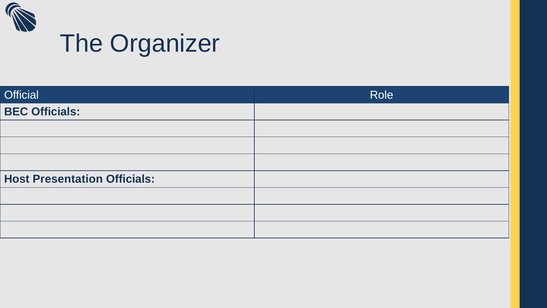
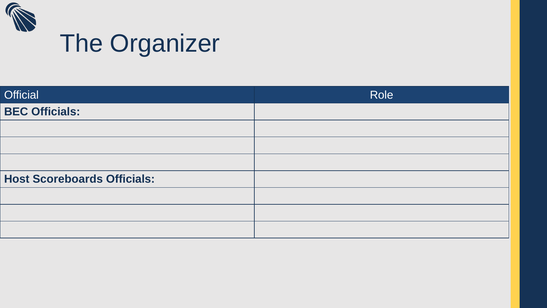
Presentation: Presentation -> Scoreboards
